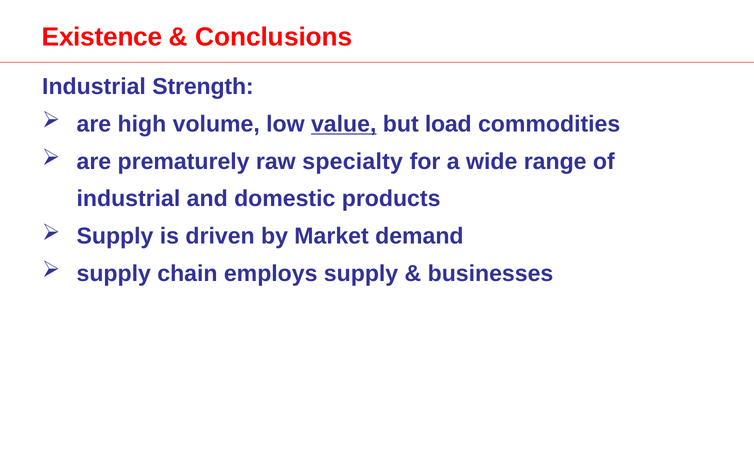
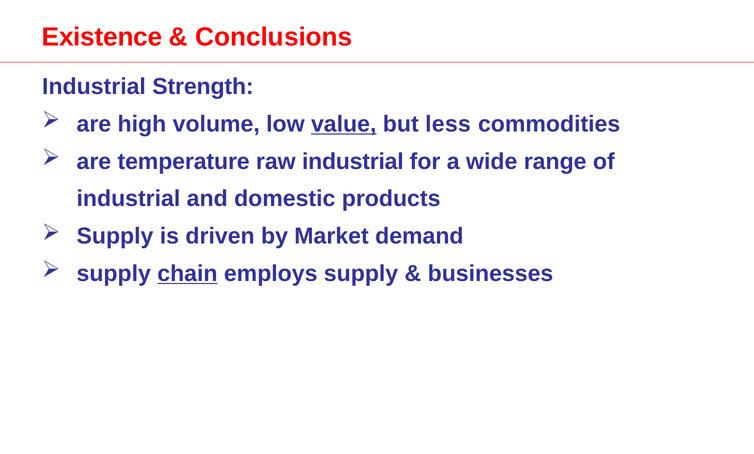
load: load -> less
prematurely: prematurely -> temperature
raw specialty: specialty -> industrial
chain underline: none -> present
